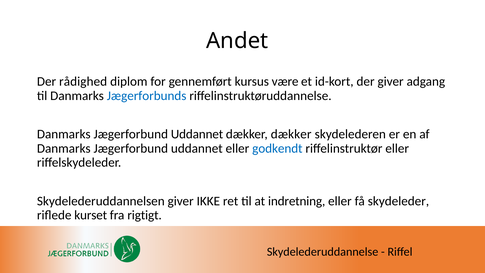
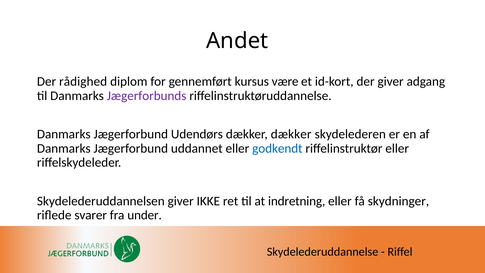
Jægerforbunds colour: blue -> purple
Uddannet at (197, 134): Uddannet -> Udendørs
skydeleder: skydeleder -> skydninger
kurset: kurset -> svarer
rigtigt: rigtigt -> under
